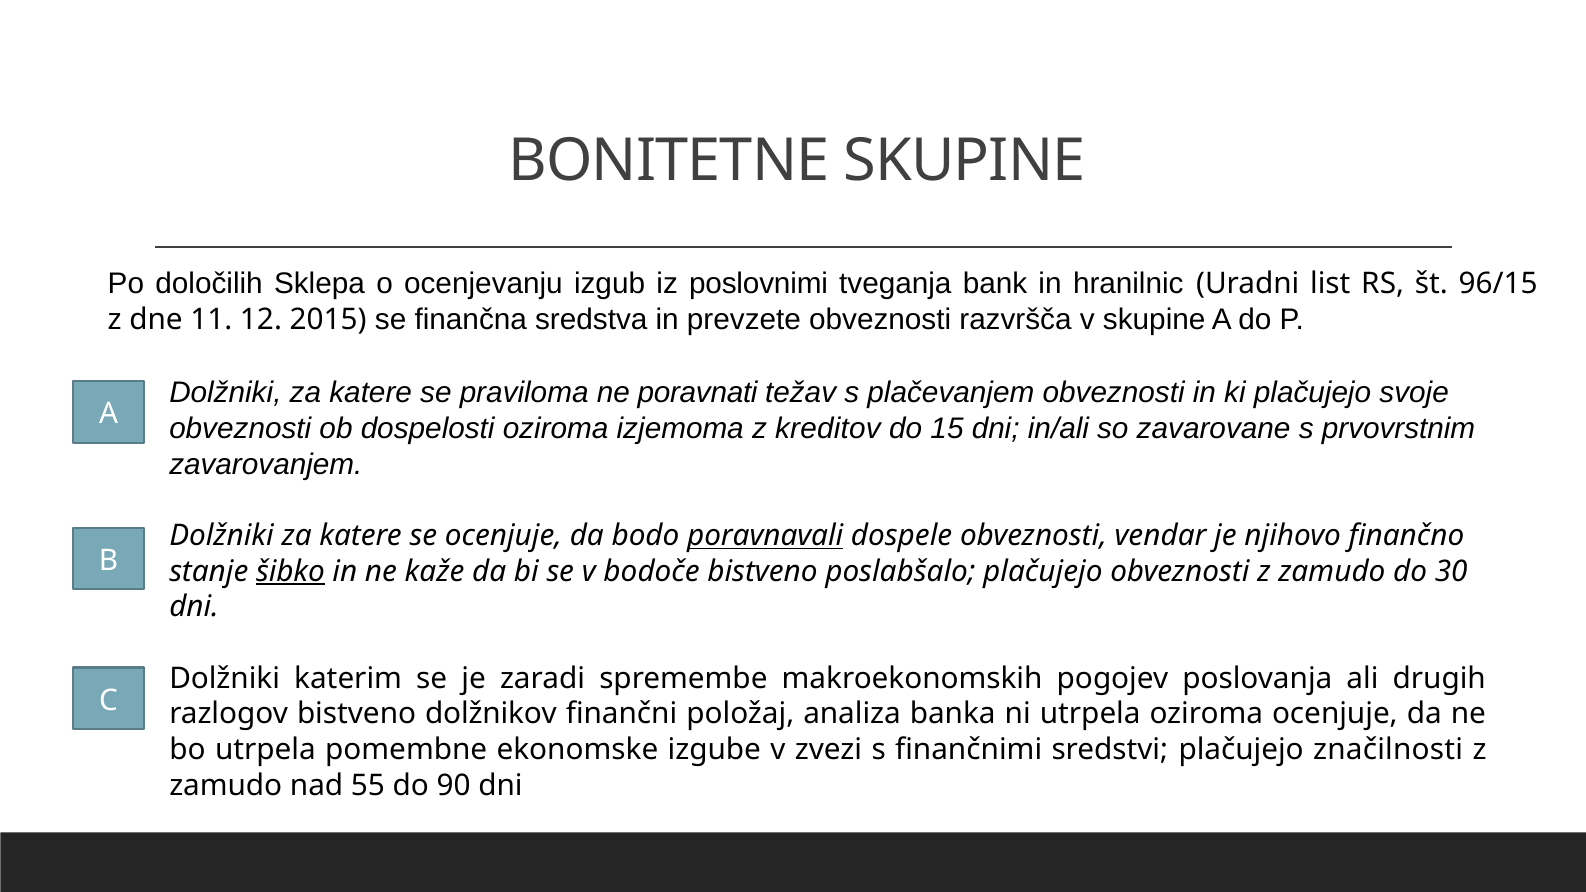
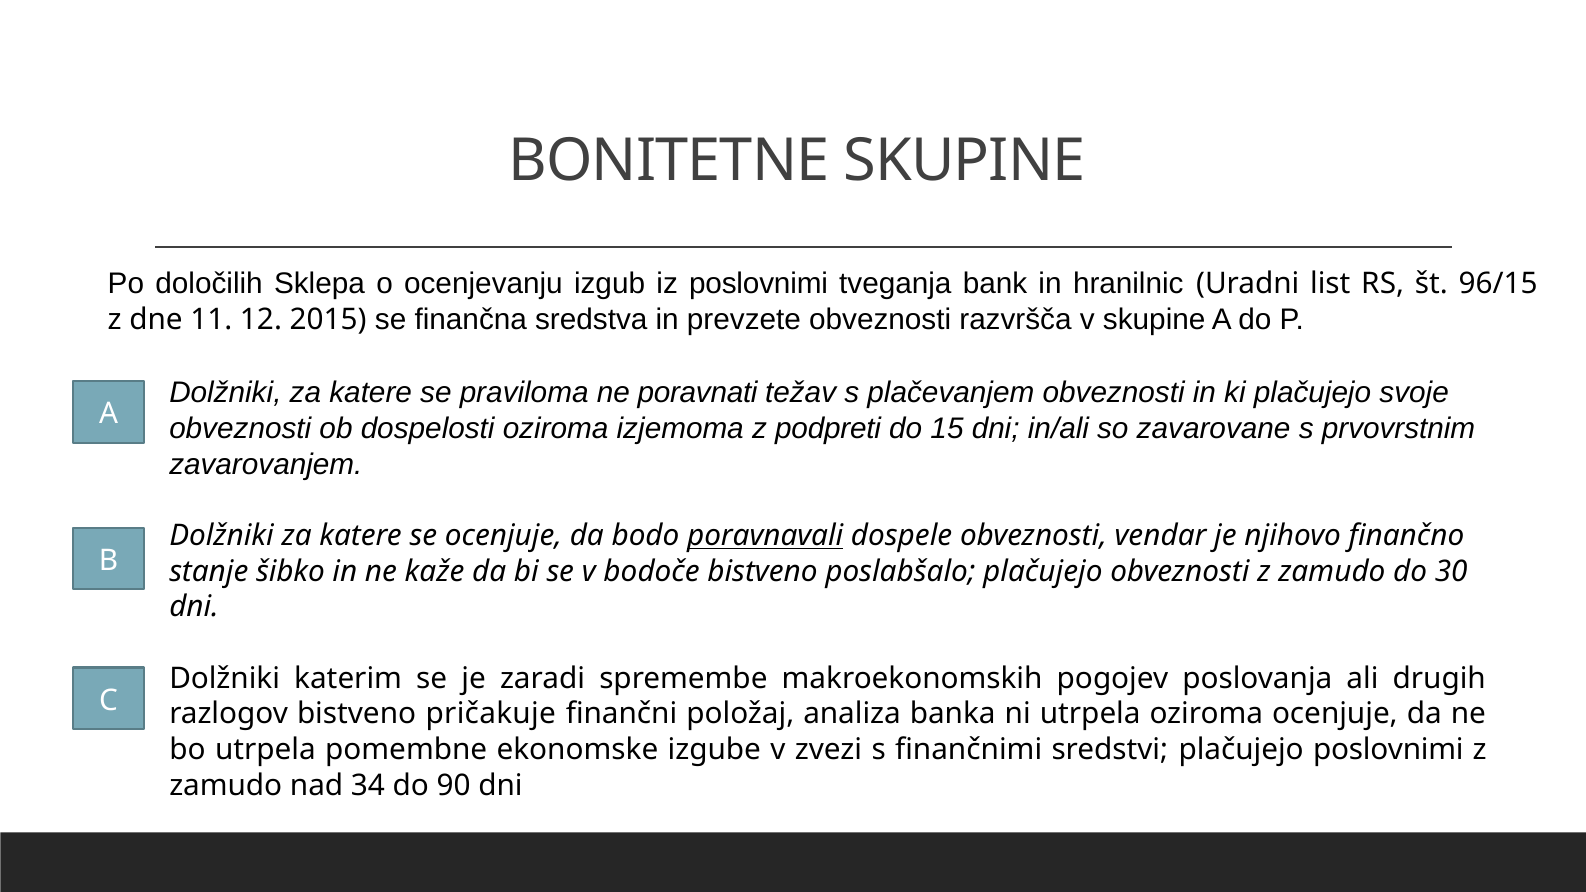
kreditov: kreditov -> podpreti
šibko underline: present -> none
dolžnikov: dolžnikov -> pričakuje
plačujejo značilnosti: značilnosti -> poslovnimi
55: 55 -> 34
